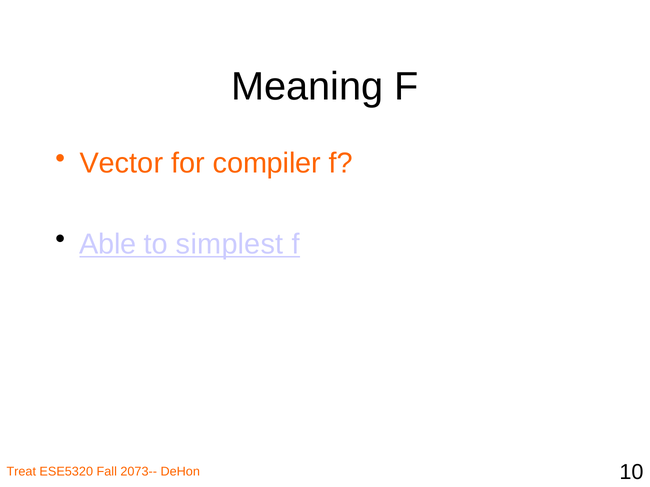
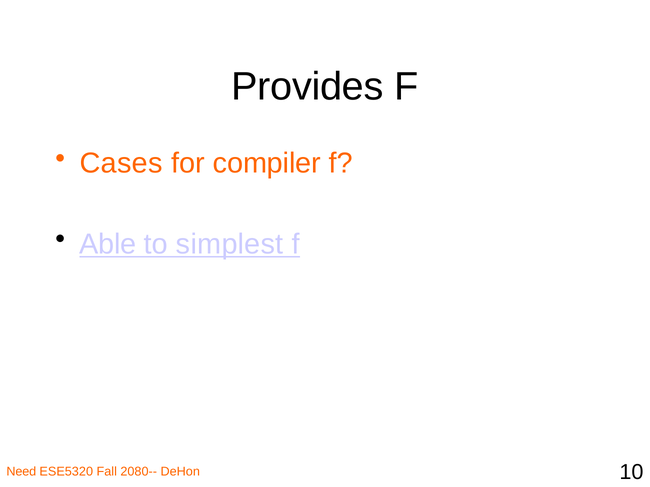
Meaning: Meaning -> Provides
Vector: Vector -> Cases
Treat: Treat -> Need
2073--: 2073-- -> 2080--
